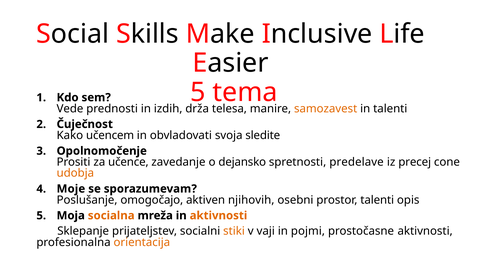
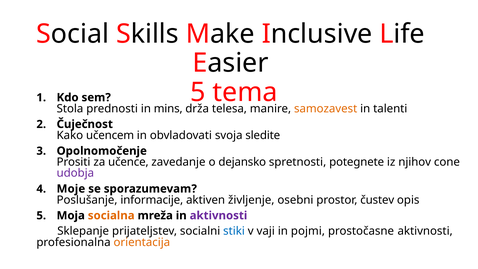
Vede: Vede -> Stola
izdih: izdih -> mins
predelave: predelave -> potegnete
precej: precej -> njihov
udobja colour: orange -> purple
omogočajo: omogočajo -> informacije
njihovih: njihovih -> življenje
prostor talenti: talenti -> čustev
aktivnosti at (218, 215) colour: orange -> purple
stiki colour: orange -> blue
